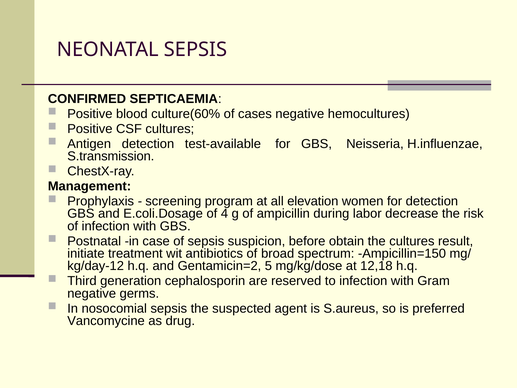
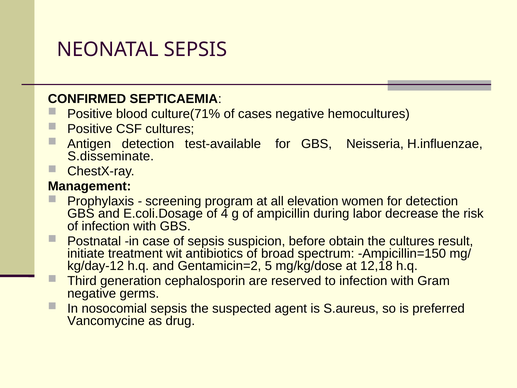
culture(60%: culture(60% -> culture(71%
S.transmission: S.transmission -> S.disseminate
